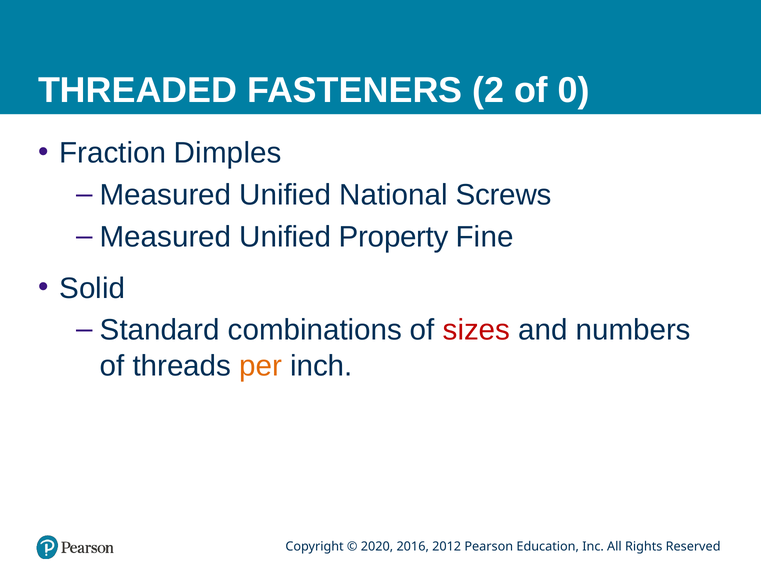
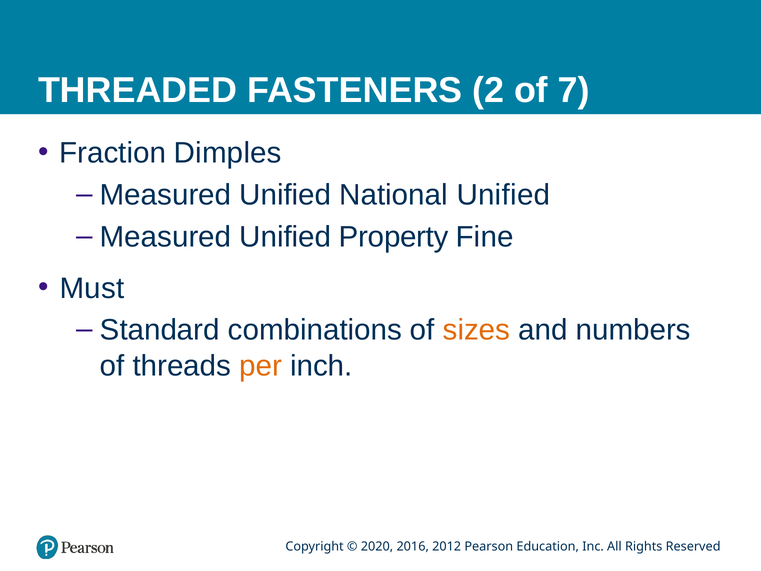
0: 0 -> 7
National Screws: Screws -> Unified
Solid: Solid -> Must
sizes colour: red -> orange
